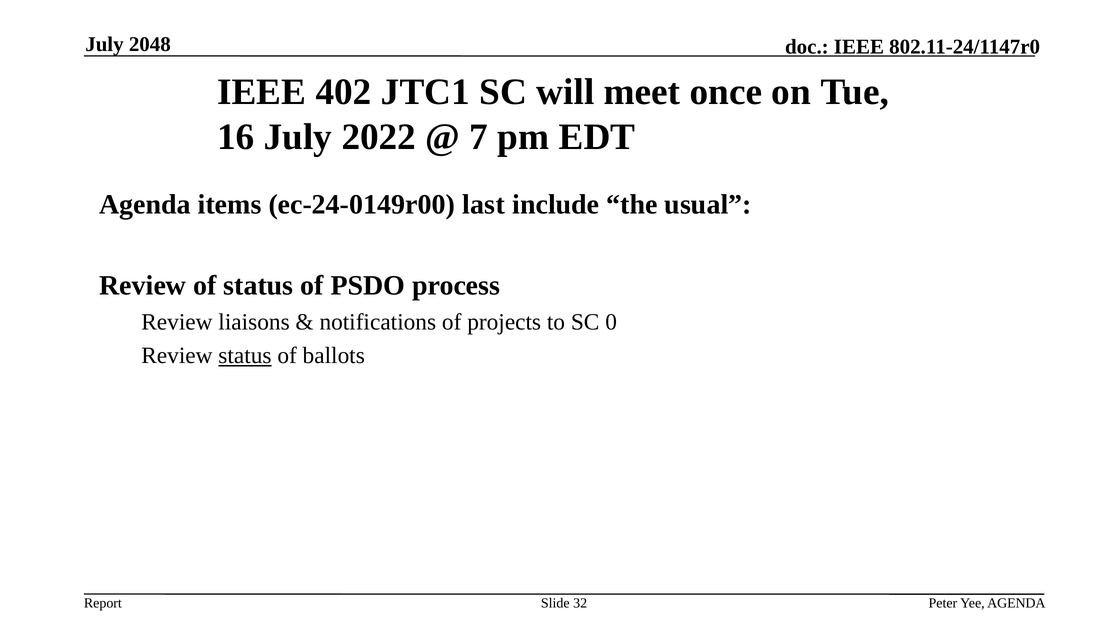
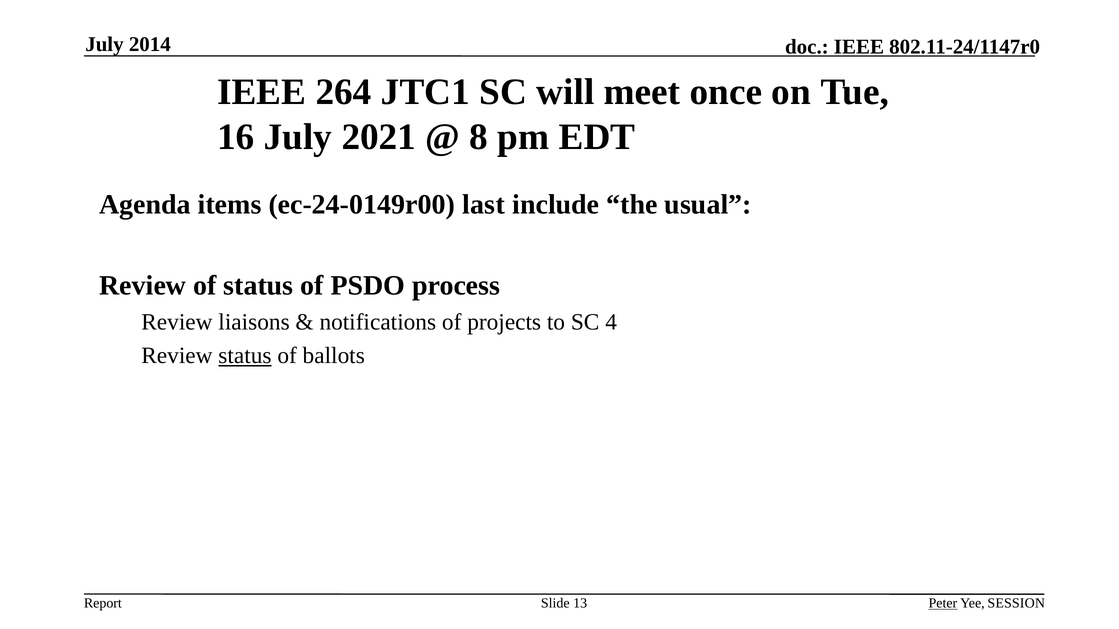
2048: 2048 -> 2014
402: 402 -> 264
2022: 2022 -> 2021
7: 7 -> 8
0: 0 -> 4
32: 32 -> 13
Peter underline: none -> present
Yee AGENDA: AGENDA -> SESSION
